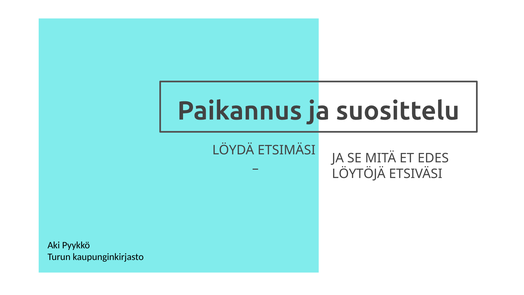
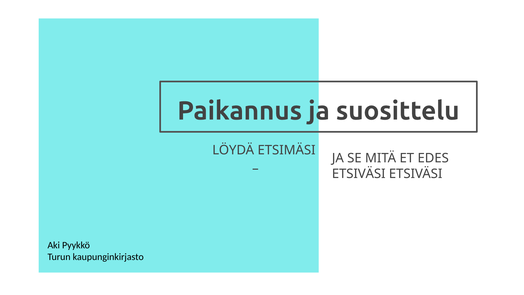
LÖYTÖJÄ at (359, 174): LÖYTÖJÄ -> ETSIVÄSI
